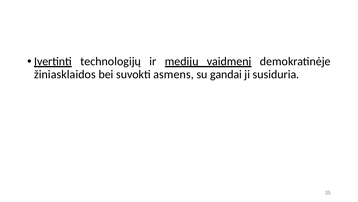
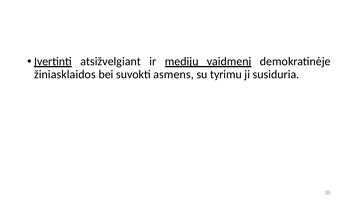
technologijų: technologijų -> atsižvelgiant
gandai: gandai -> tyrimu
